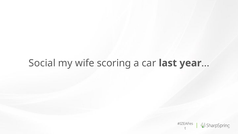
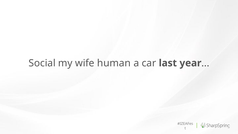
scoring: scoring -> human
